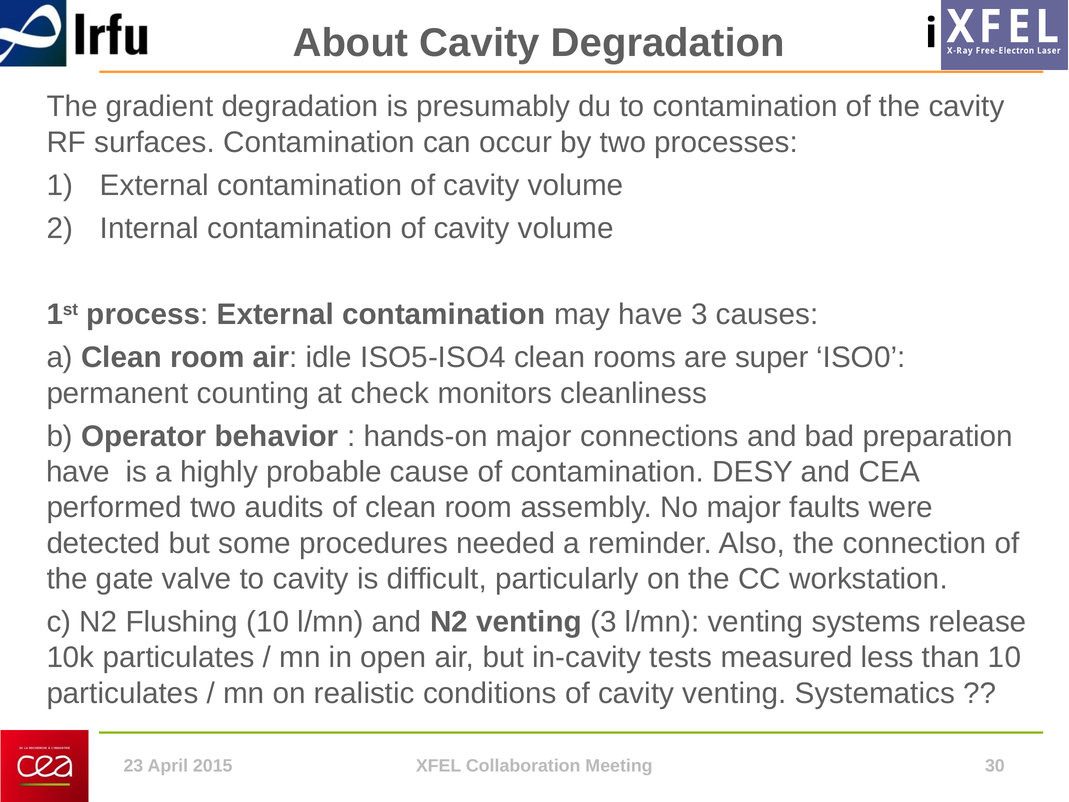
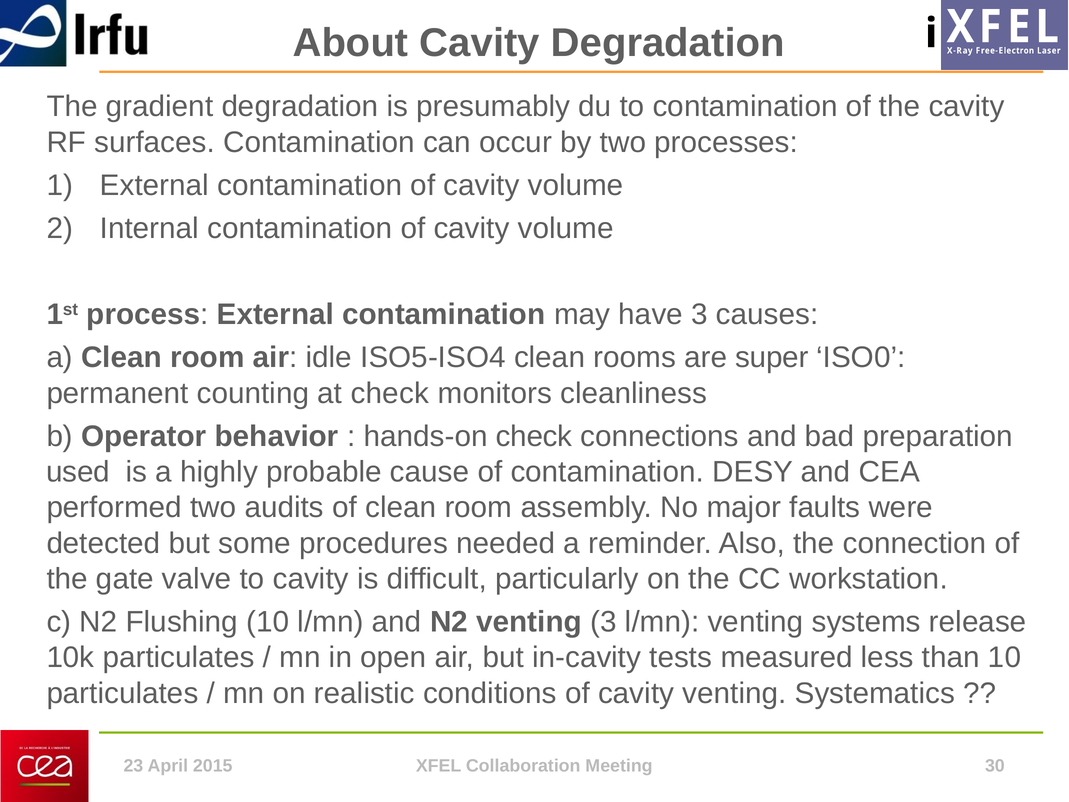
hands-on major: major -> check
have at (78, 472): have -> used
